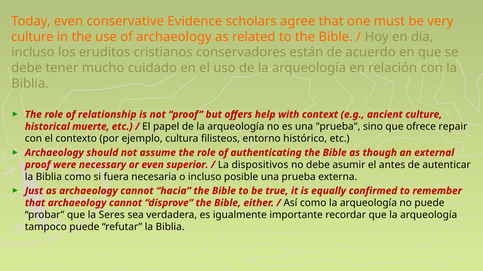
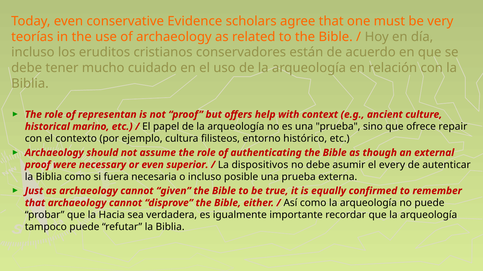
culture at (32, 37): culture -> teorías
relationship: relationship -> representan
muerte: muerte -> marino
antes: antes -> every
hacia: hacia -> given
Seres: Seres -> Hacia
